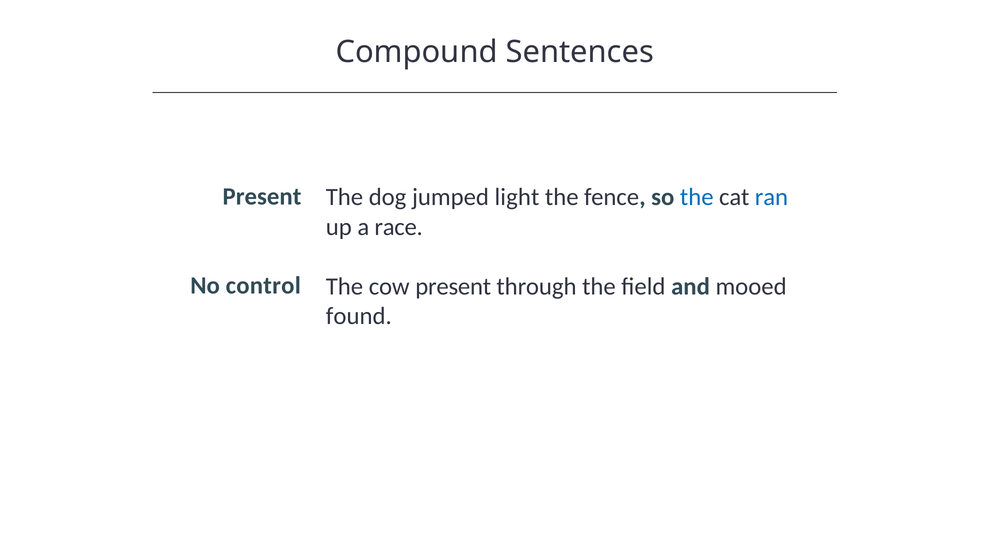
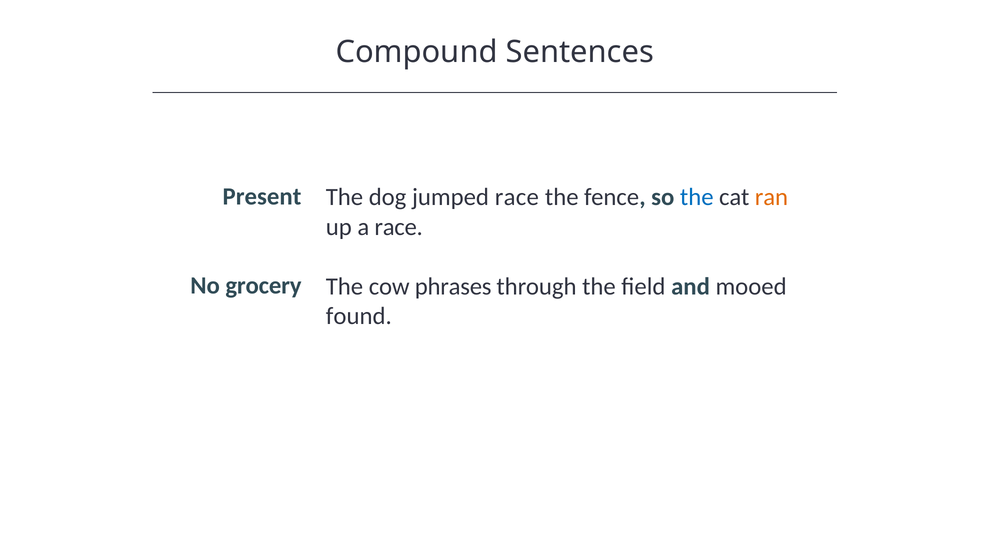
jumped light: light -> race
ran colour: blue -> orange
control: control -> grocery
cow present: present -> phrases
